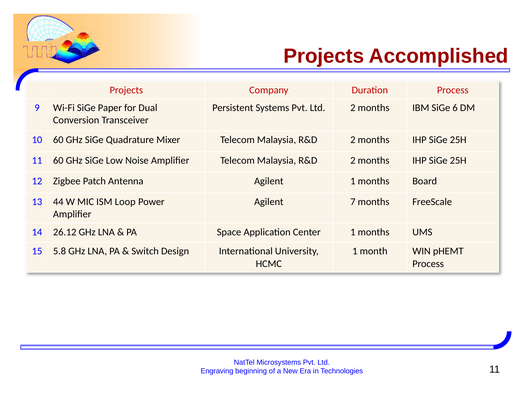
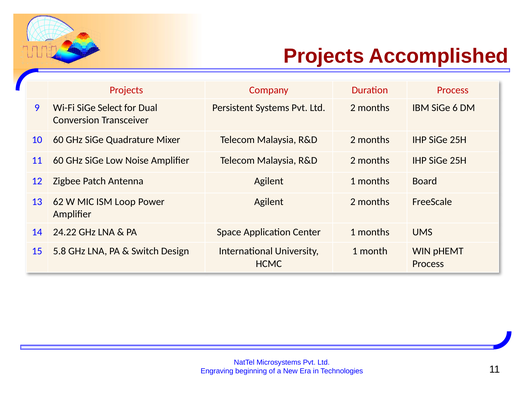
Paper: Paper -> Select
44: 44 -> 62
Agilent 7: 7 -> 2
26.12: 26.12 -> 24.22
